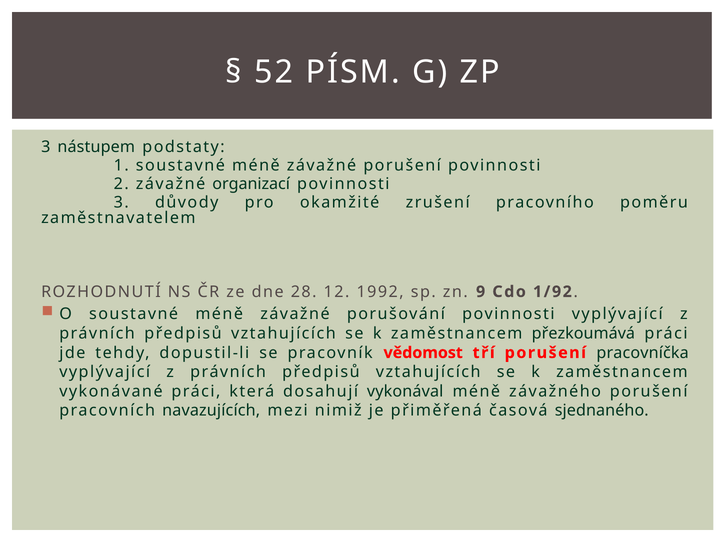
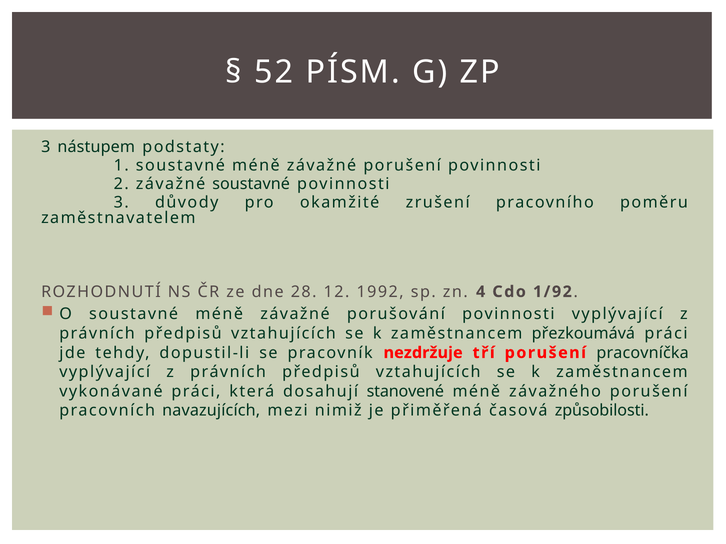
závažné organizací: organizací -> soustavné
9: 9 -> 4
vědomost: vědomost -> nezdržuje
vykonával: vykonával -> stanovené
sjednaného: sjednaného -> způsobilosti
